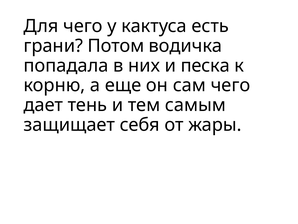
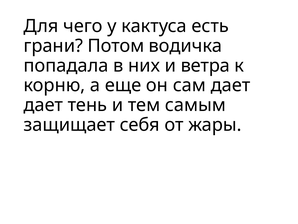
песка: песка -> ветра
сам чего: чего -> дает
